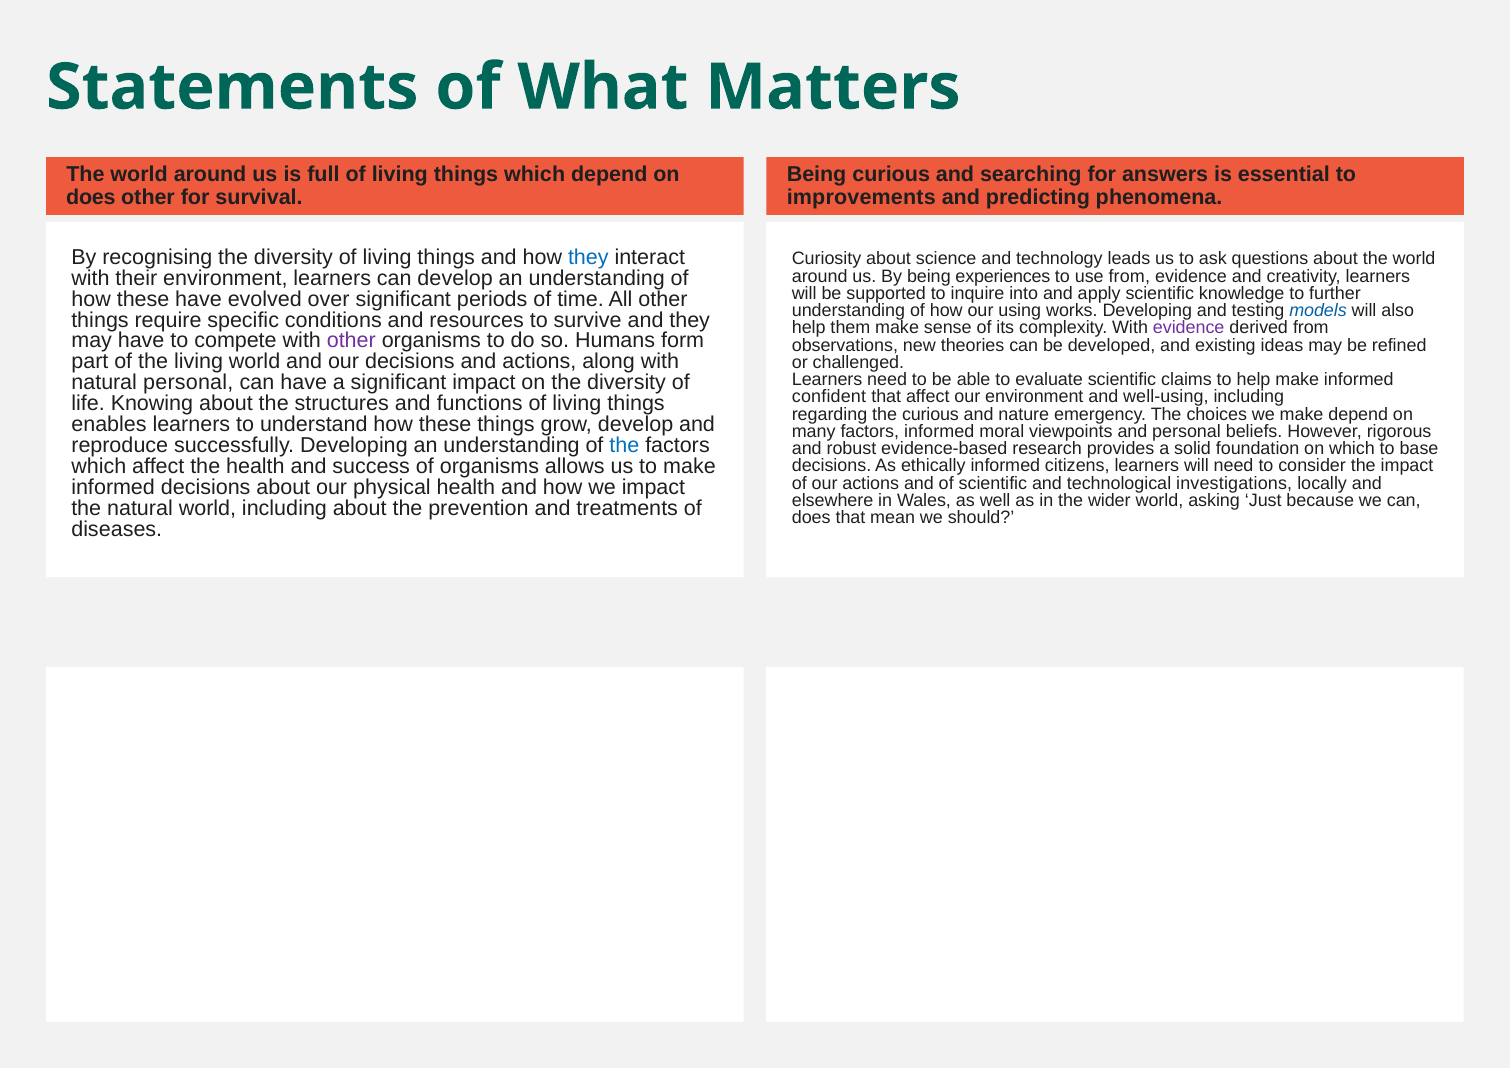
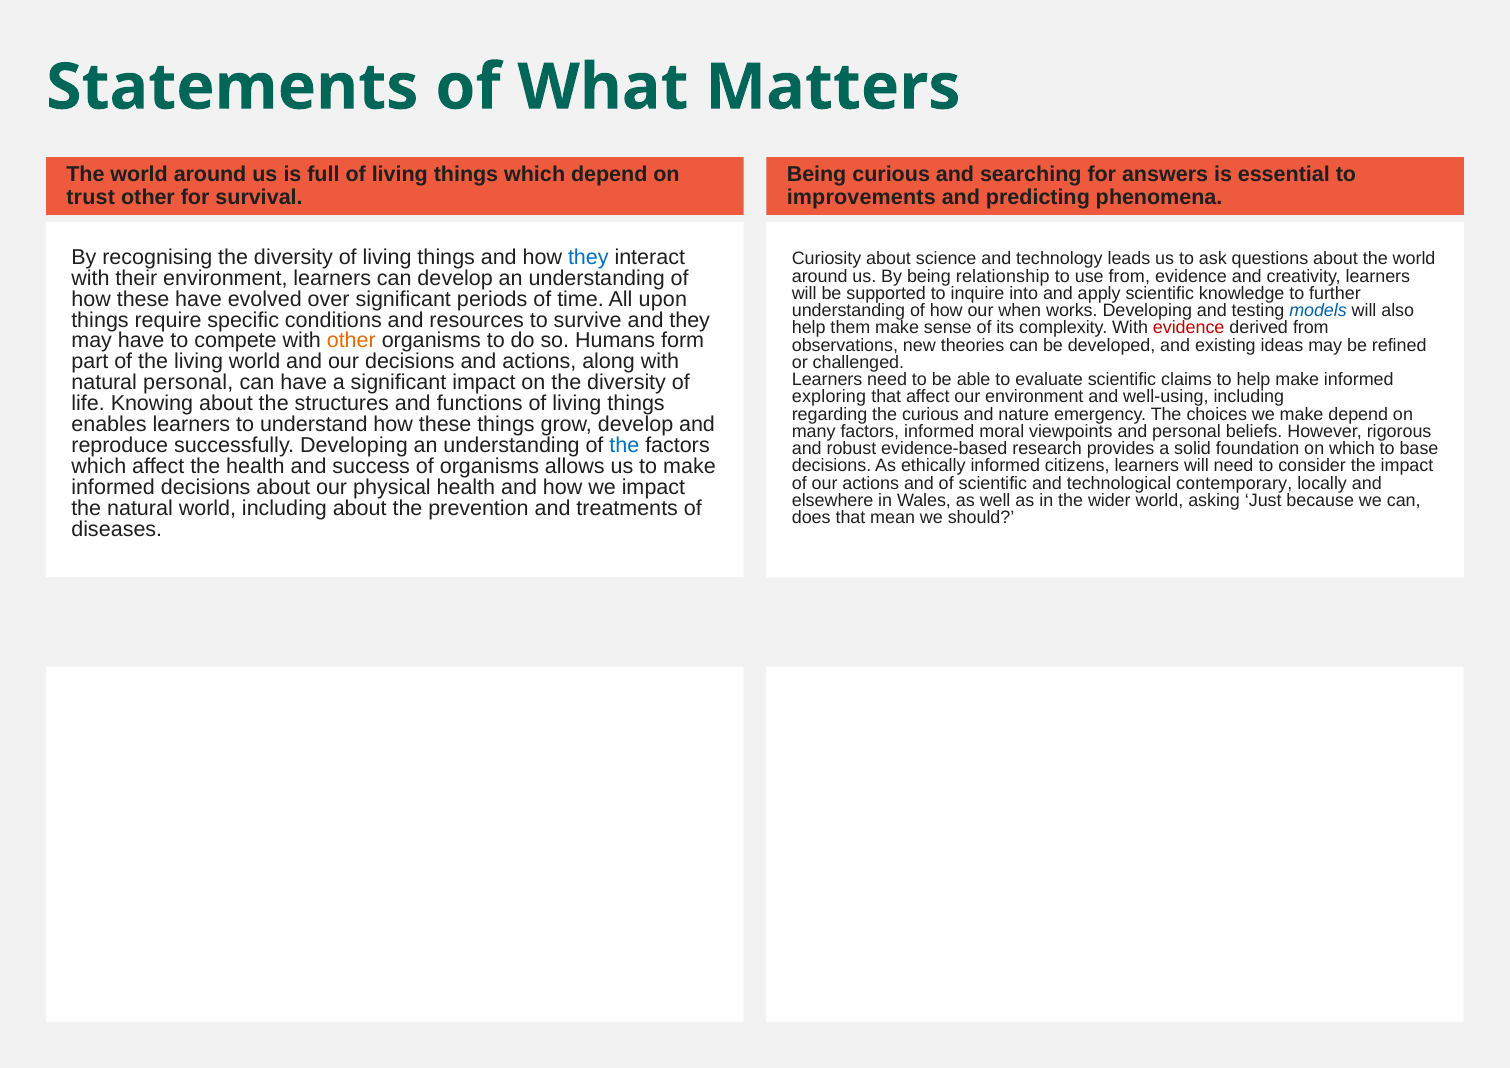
does at (91, 197): does -> trust
experiences: experiences -> relationship
All other: other -> upon
using: using -> when
evidence at (1189, 328) colour: purple -> red
other at (351, 341) colour: purple -> orange
confident: confident -> exploring
investigations: investigations -> contemporary
